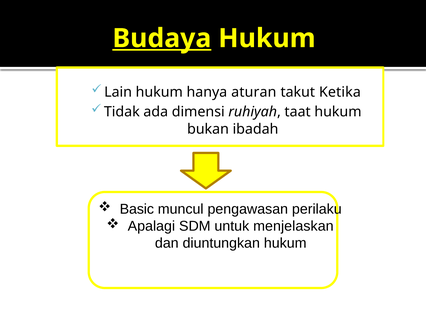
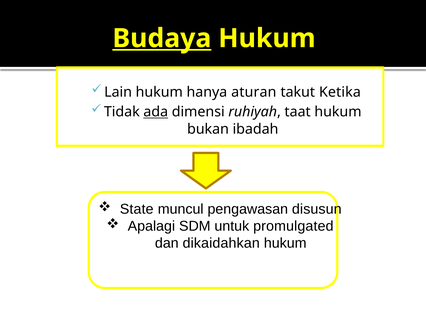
ada underline: none -> present
Basic: Basic -> State
perilaku: perilaku -> disusun
menjelaskan: menjelaskan -> promulgated
diuntungkan: diuntungkan -> dikaidahkan
